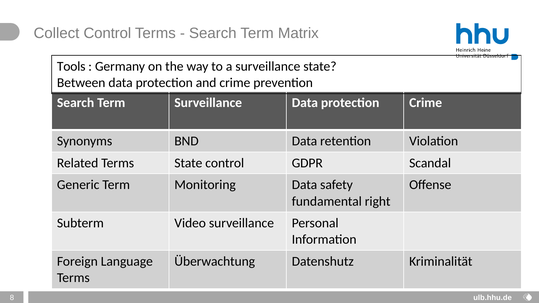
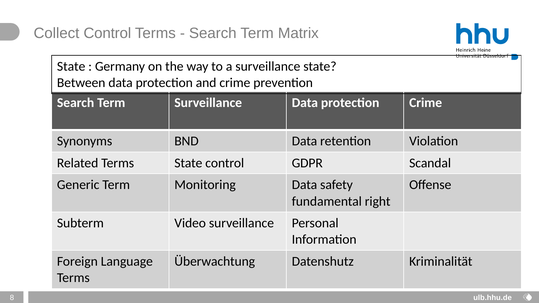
Tools at (71, 66): Tools -> State
